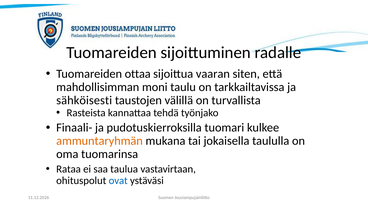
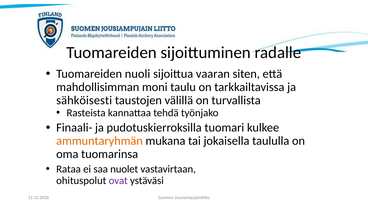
ottaa: ottaa -> nuoli
taulua: taulua -> nuolet
ovat colour: blue -> purple
